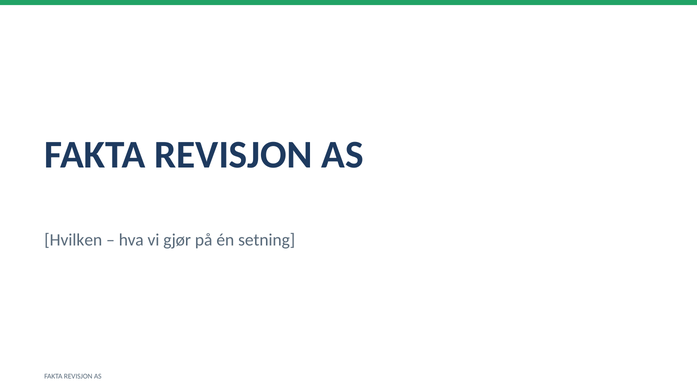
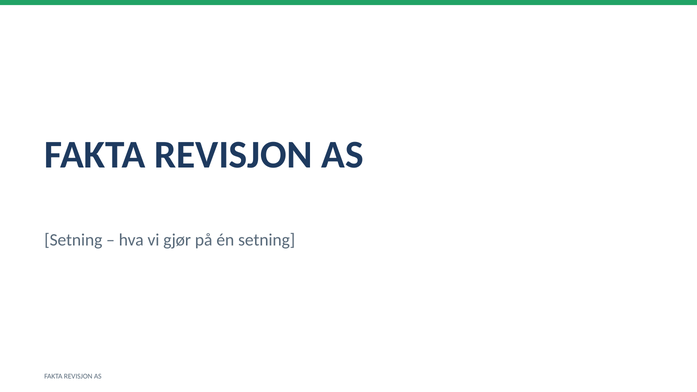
Hvilken at (73, 240): Hvilken -> Setning
